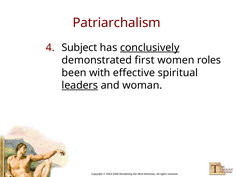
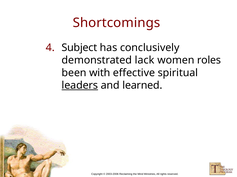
Patriarchalism: Patriarchalism -> Shortcomings
conclusively underline: present -> none
first: first -> lack
woman: woman -> learned
